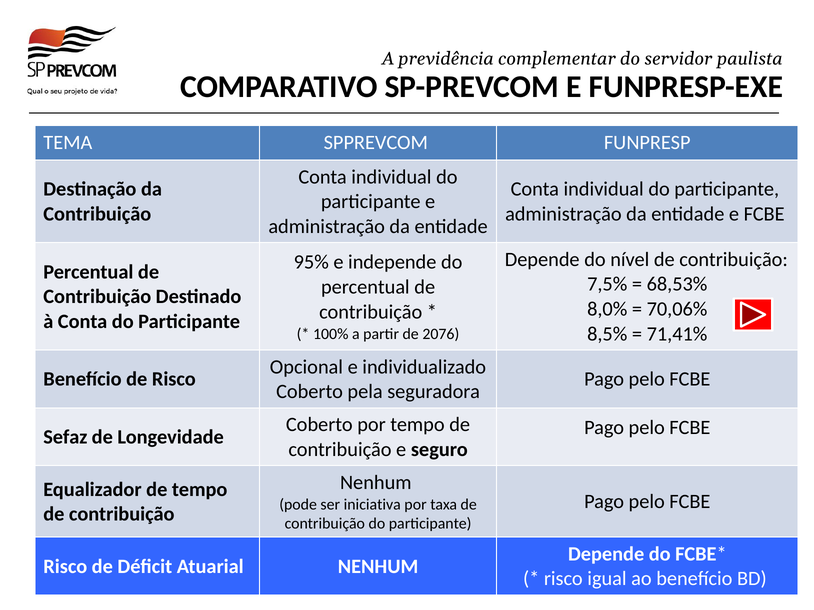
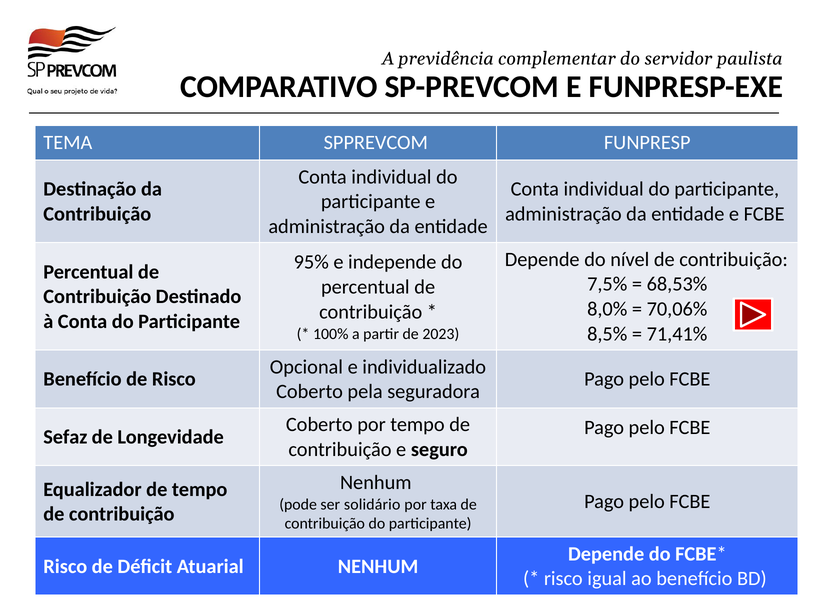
2076: 2076 -> 2023
iniciativa: iniciativa -> solidário
